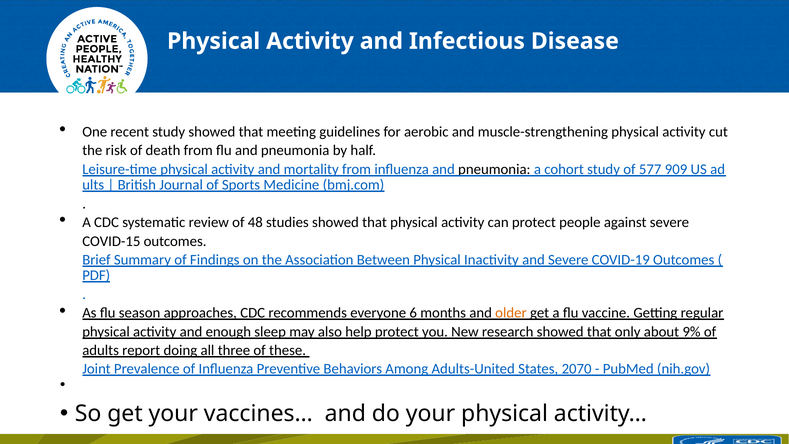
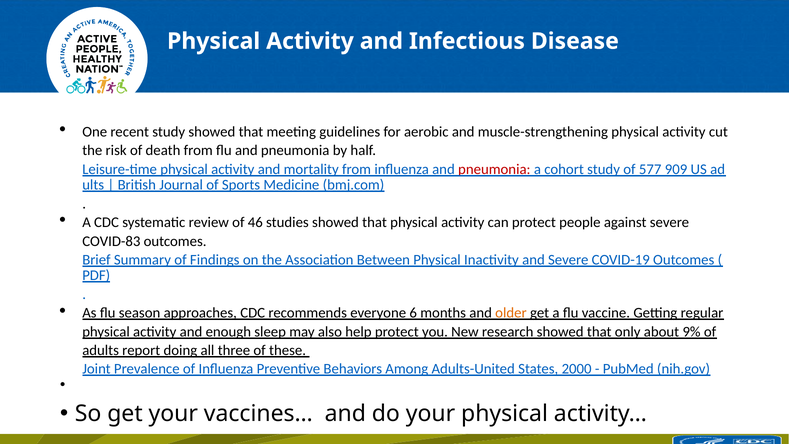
pneumonia at (494, 169) colour: black -> red
48: 48 -> 46
COVID-15: COVID-15 -> COVID-83
2070: 2070 -> 2000
